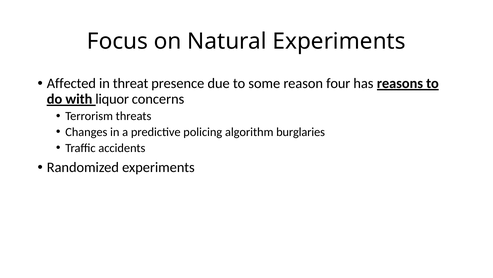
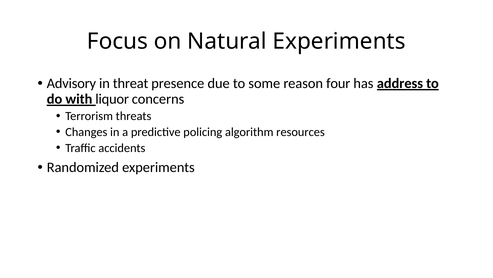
Affected: Affected -> Advisory
reasons: reasons -> address
burglaries: burglaries -> resources
